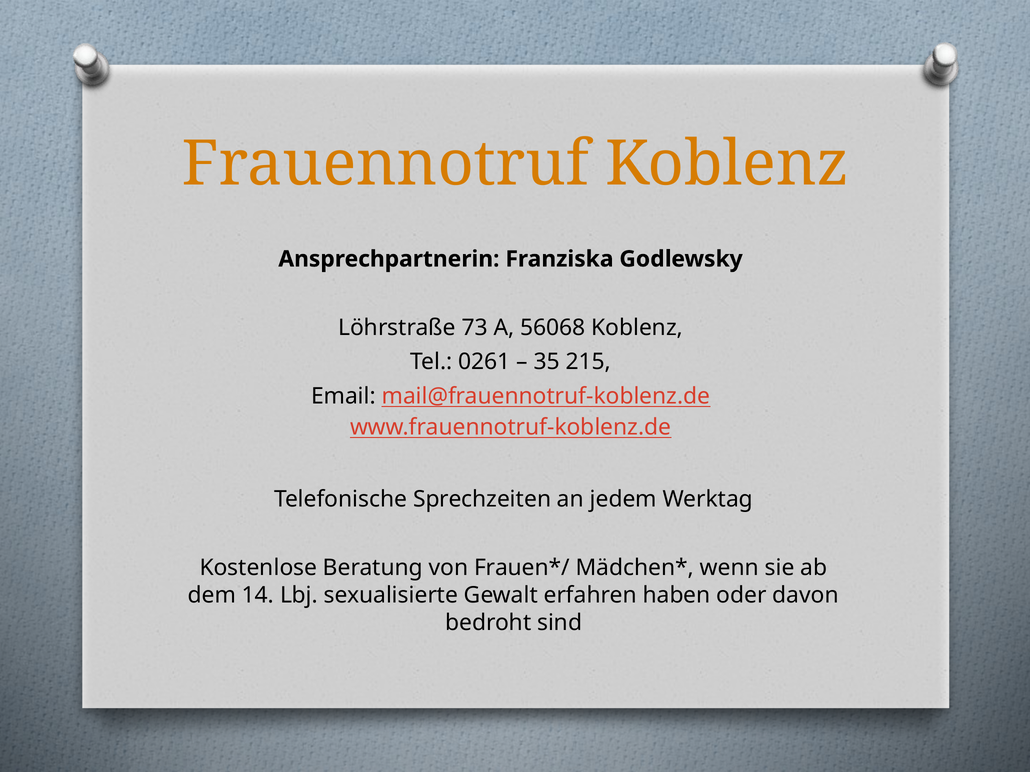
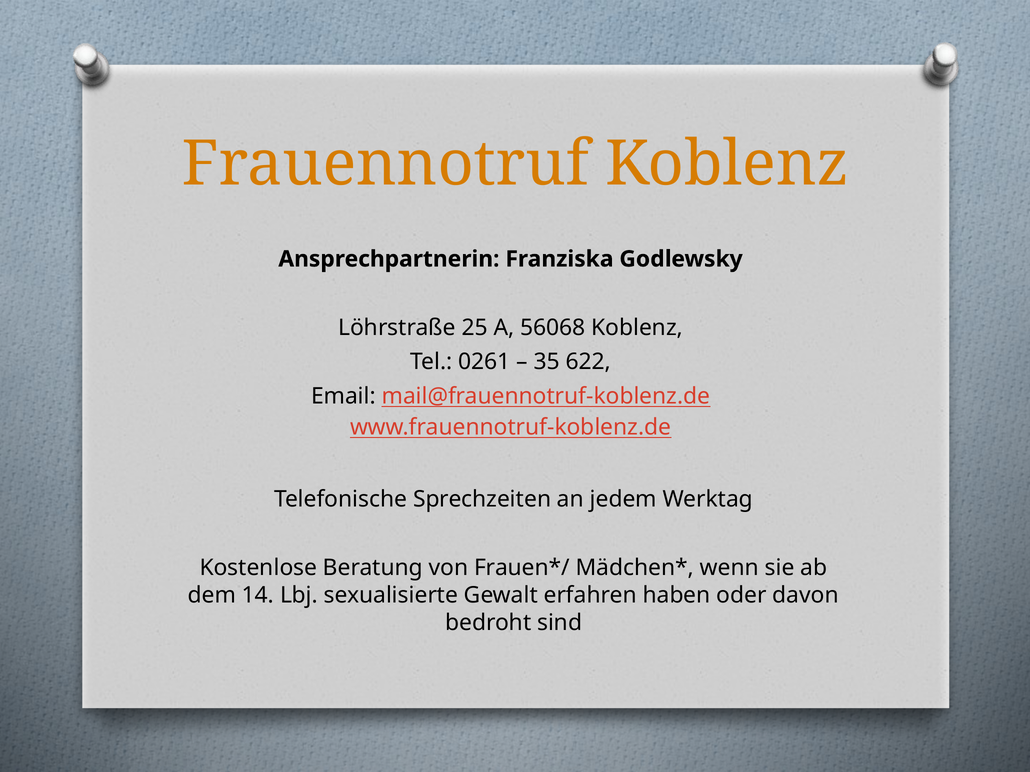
73: 73 -> 25
215: 215 -> 622
